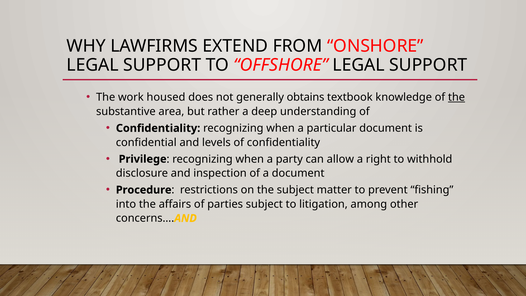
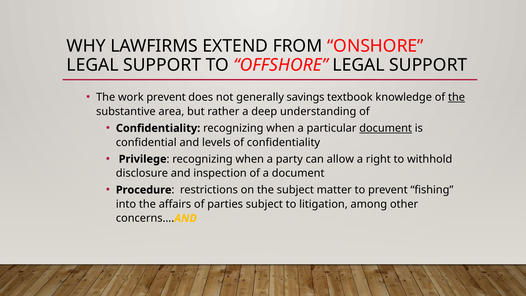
work housed: housed -> prevent
obtains: obtains -> savings
document at (386, 128) underline: none -> present
